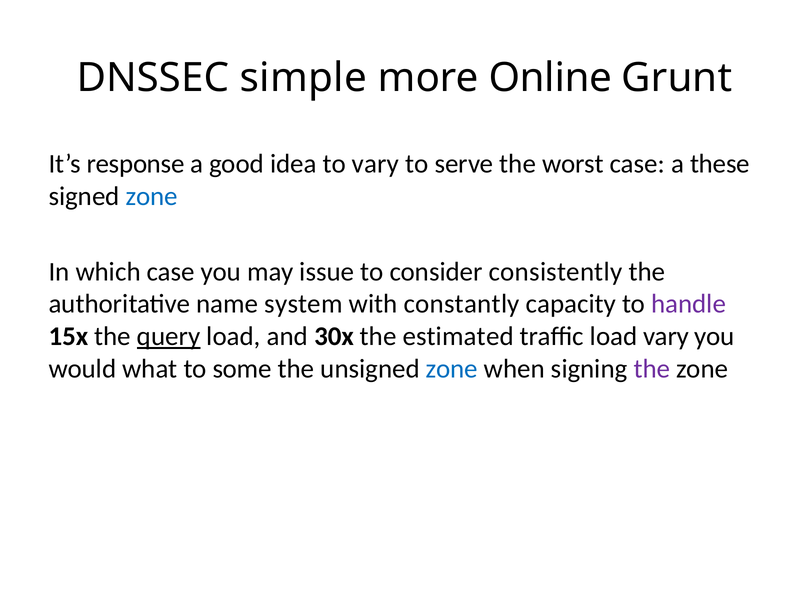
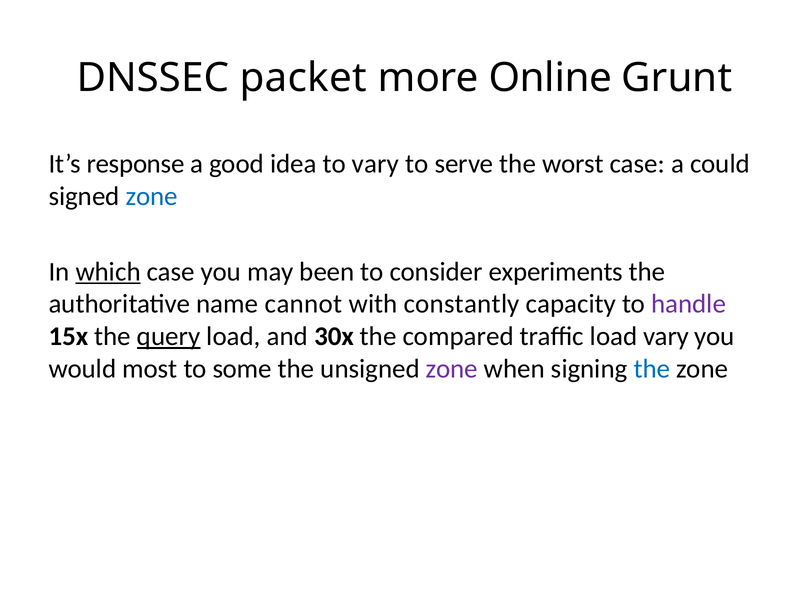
simple: simple -> packet
these: these -> could
which underline: none -> present
issue: issue -> been
consistently: consistently -> experiments
system: system -> cannot
estimated: estimated -> compared
what: what -> most
zone at (452, 369) colour: blue -> purple
the at (652, 369) colour: purple -> blue
